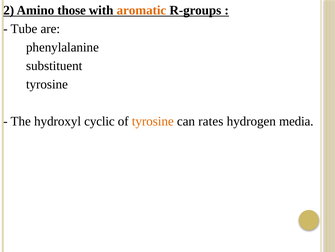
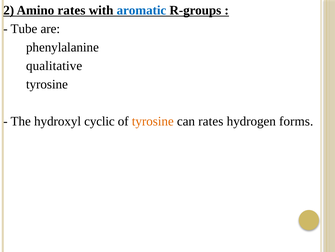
Amino those: those -> rates
aromatic colour: orange -> blue
substituent: substituent -> qualitative
media: media -> forms
